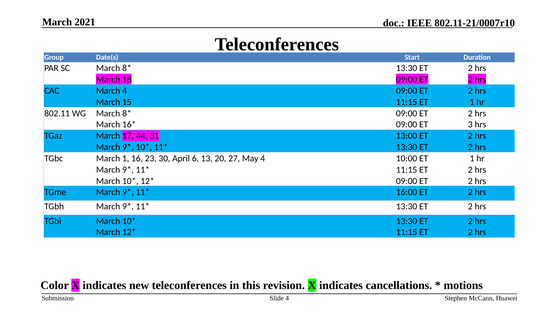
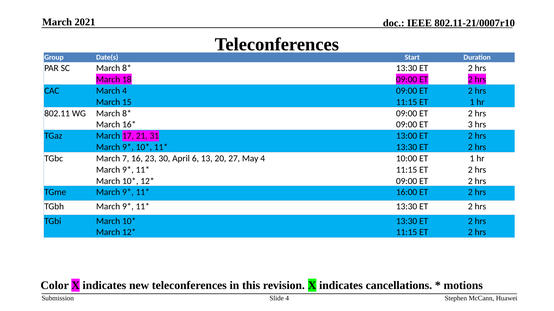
44: 44 -> 21
March 1: 1 -> 7
